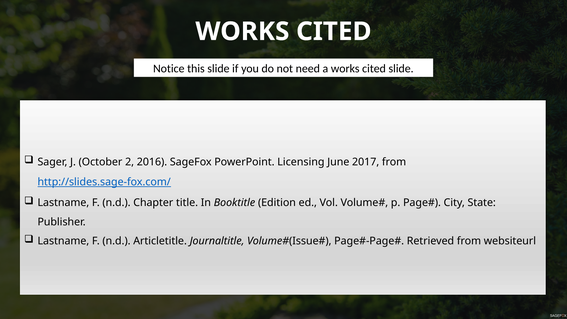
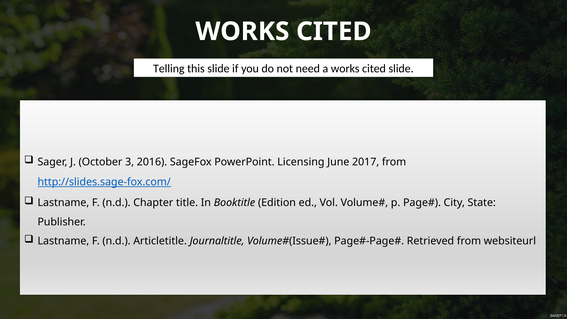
Notice: Notice -> Telling
2: 2 -> 3
